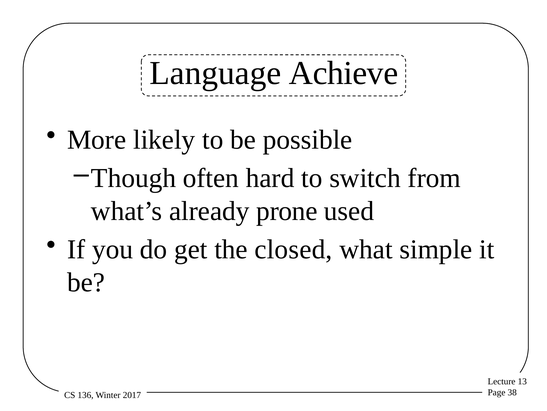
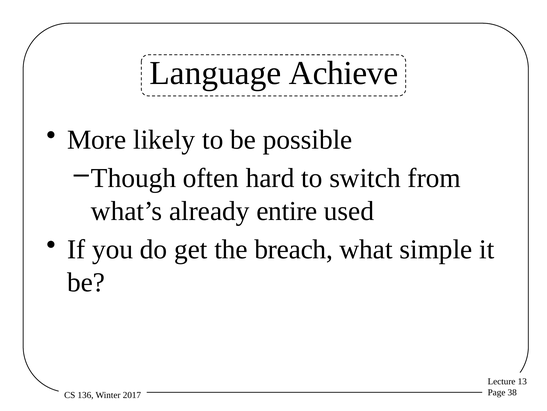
prone: prone -> entire
closed: closed -> breach
